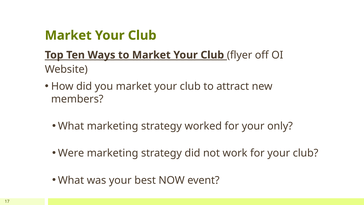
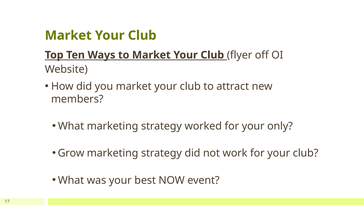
Were: Were -> Grow
